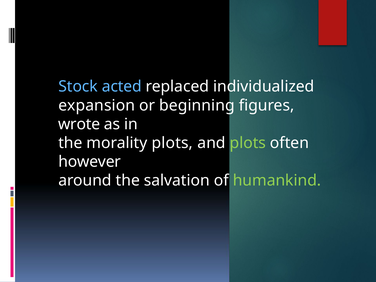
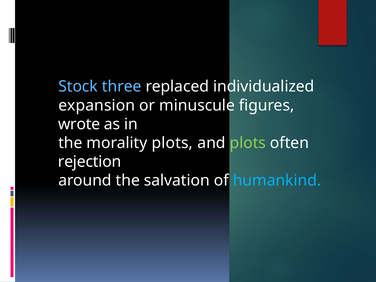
acted: acted -> three
beginning: beginning -> minuscule
however: however -> rejection
humankind colour: light green -> light blue
